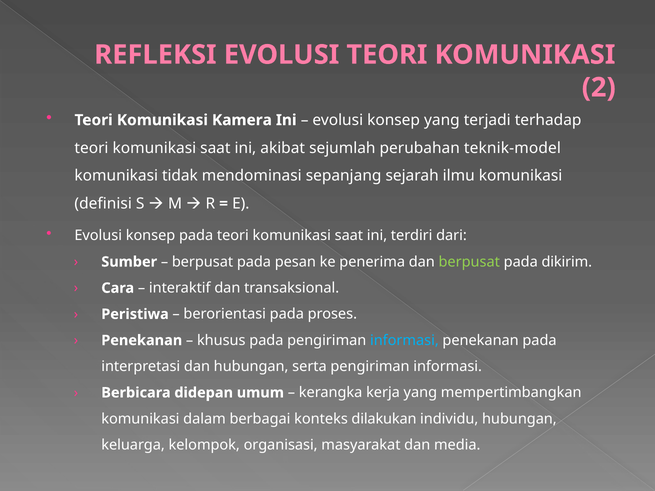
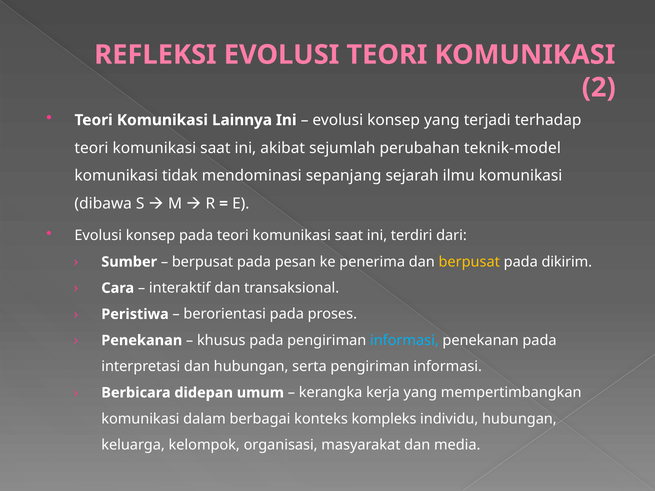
Kamera: Kamera -> Lainnya
definisi: definisi -> dibawa
berpusat at (469, 262) colour: light green -> yellow
dilakukan: dilakukan -> kompleks
